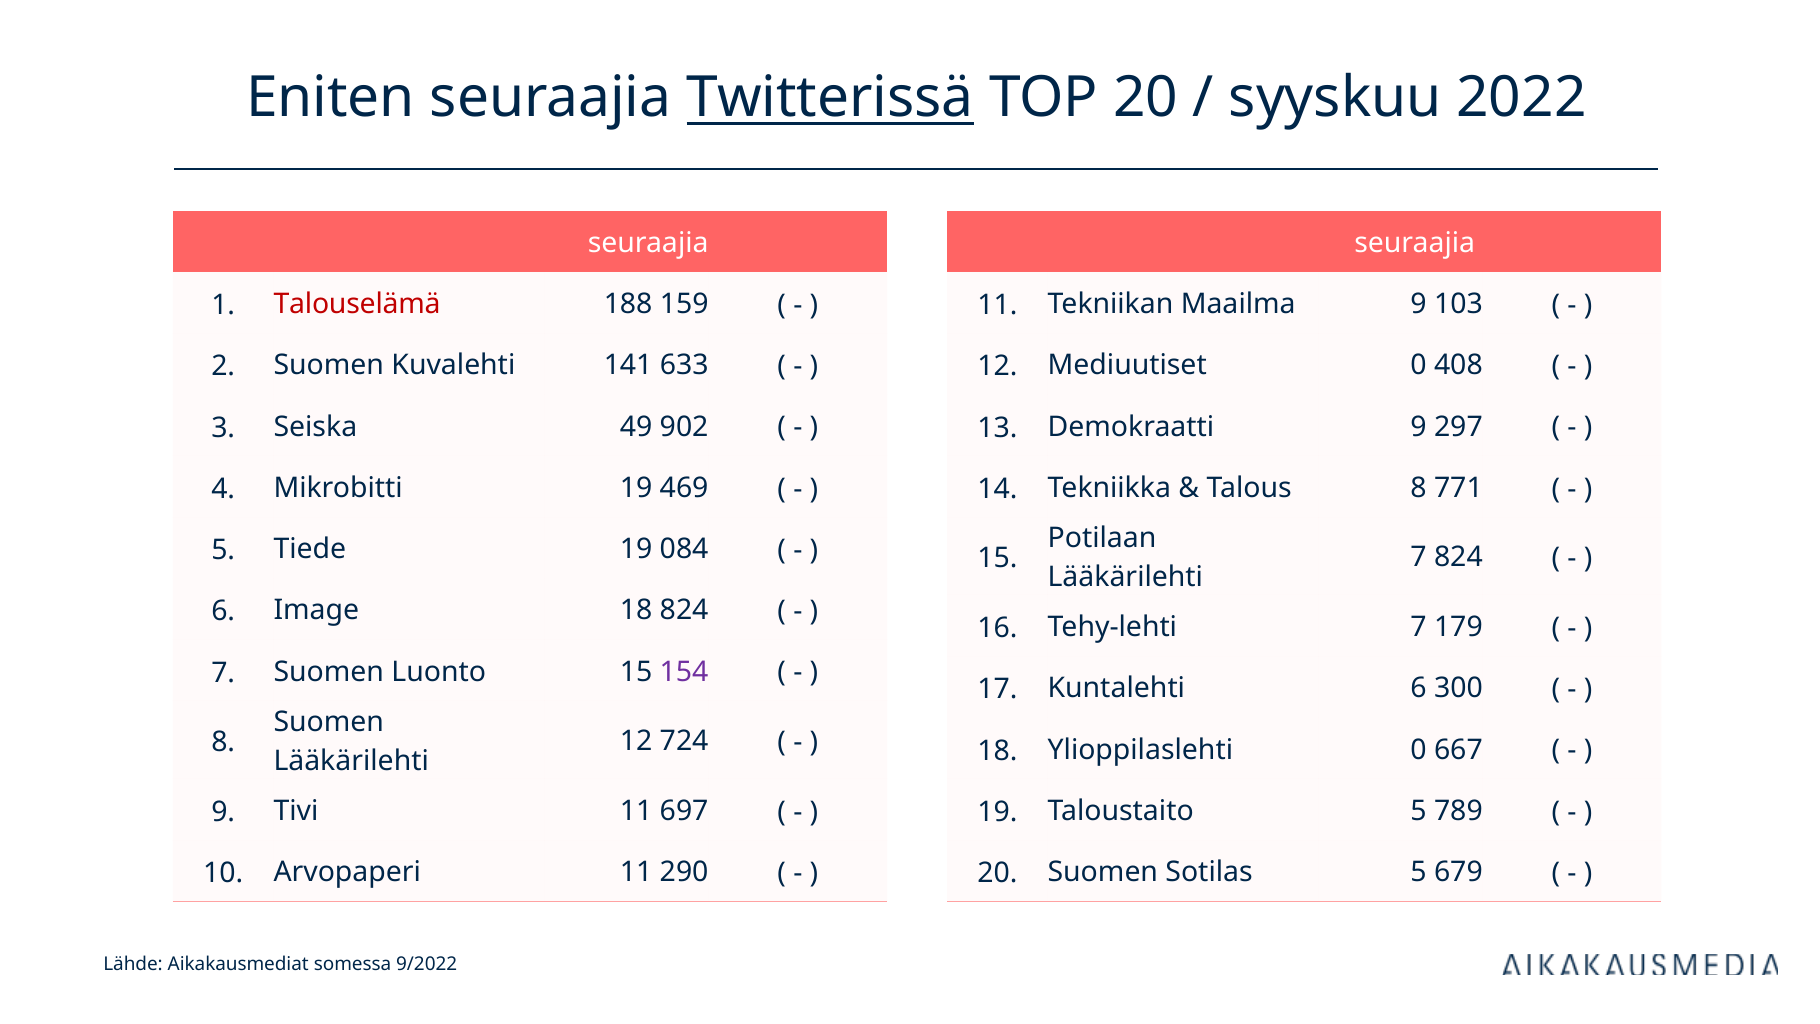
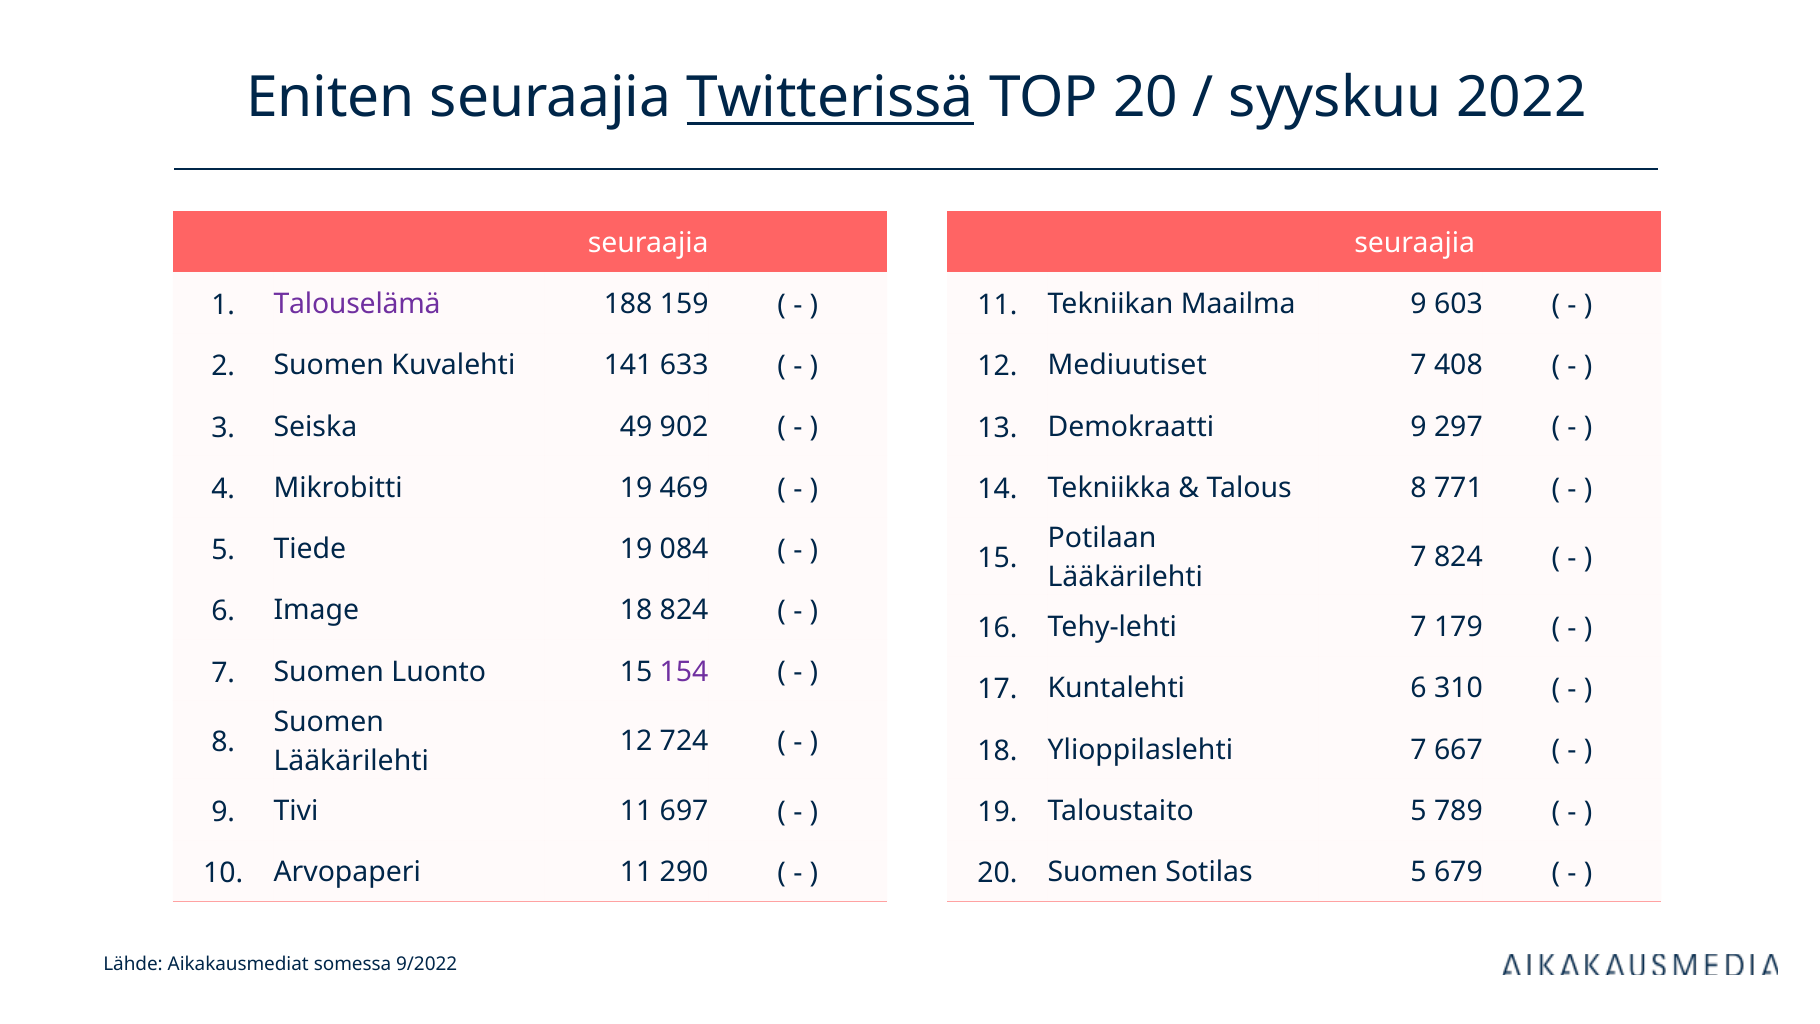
Talouselämä colour: red -> purple
103: 103 -> 603
Mediuutiset 0: 0 -> 7
300: 300 -> 310
Ylioppilaslehti 0: 0 -> 7
